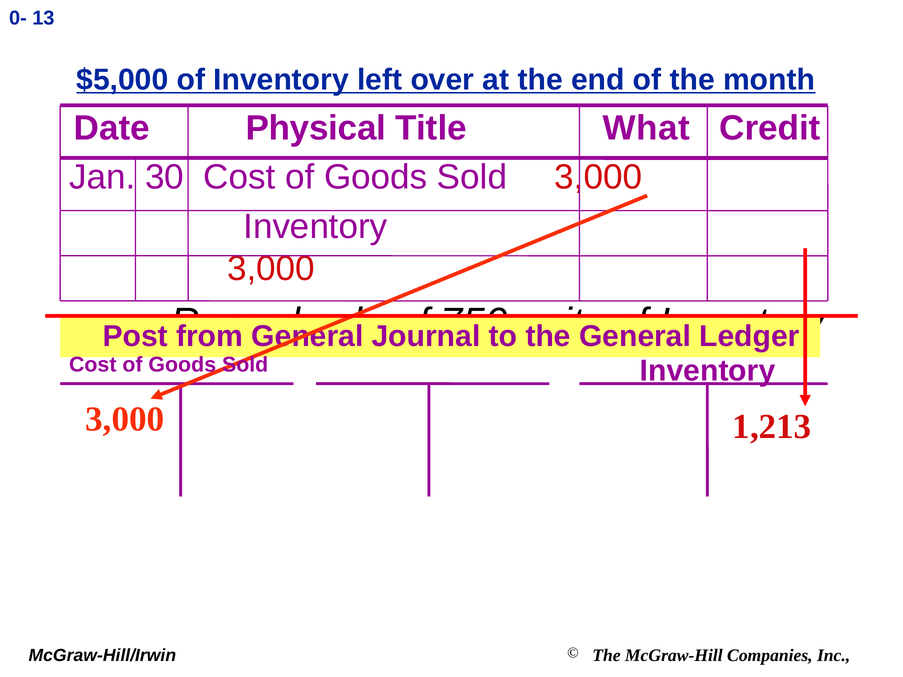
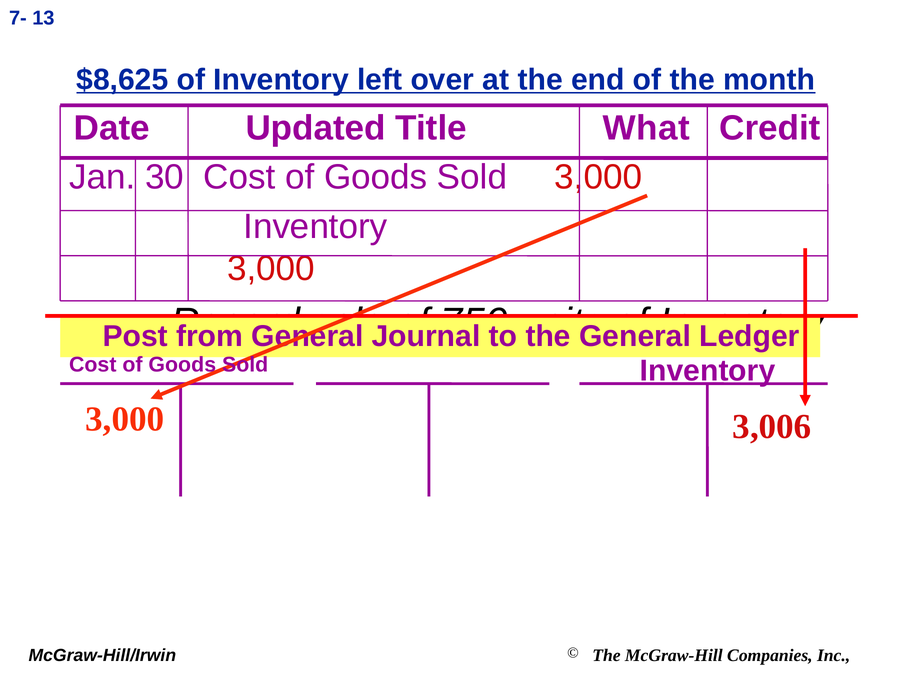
0-: 0- -> 7-
$5,000: $5,000 -> $8,625
Physical: Physical -> Updated
1,213: 1,213 -> 3,006
